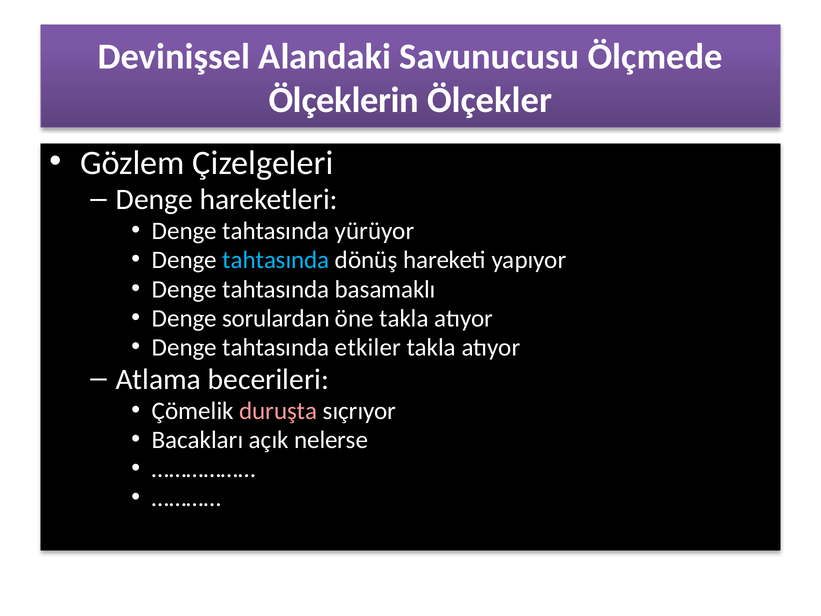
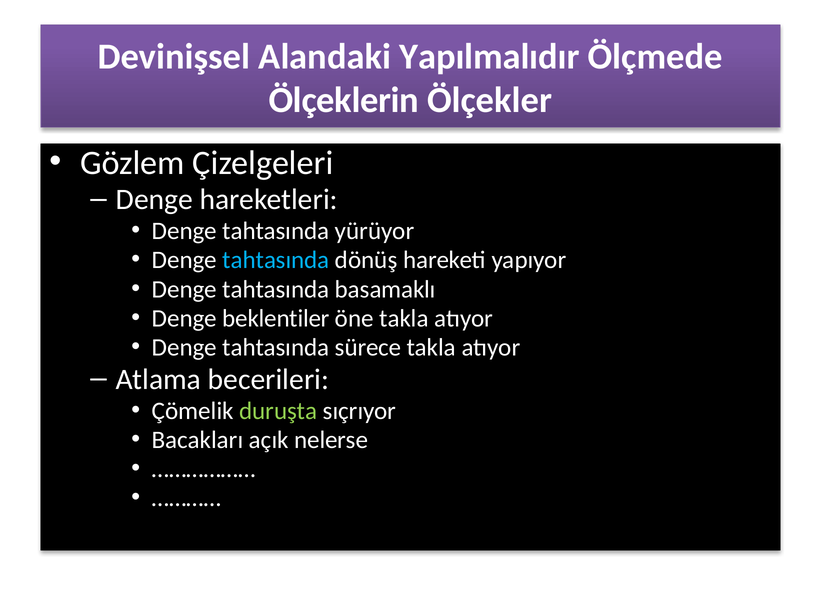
Savunucusu: Savunucusu -> Yapılmalıdır
sorulardan: sorulardan -> beklentiler
etkiler: etkiler -> sürece
duruşta colour: pink -> light green
